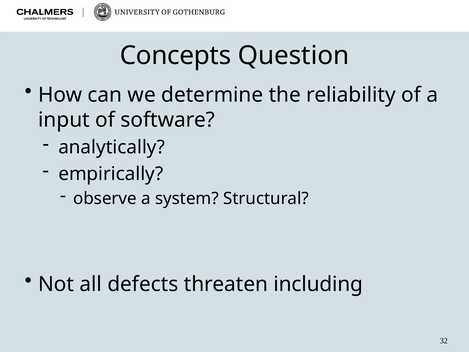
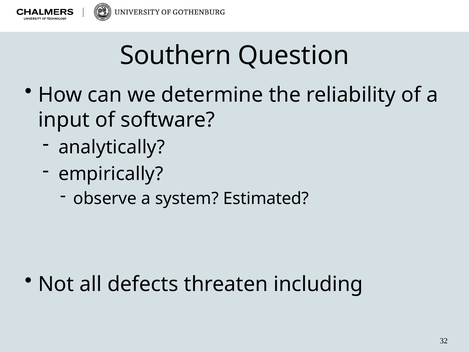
Concepts: Concepts -> Southern
Structural: Structural -> Estimated
